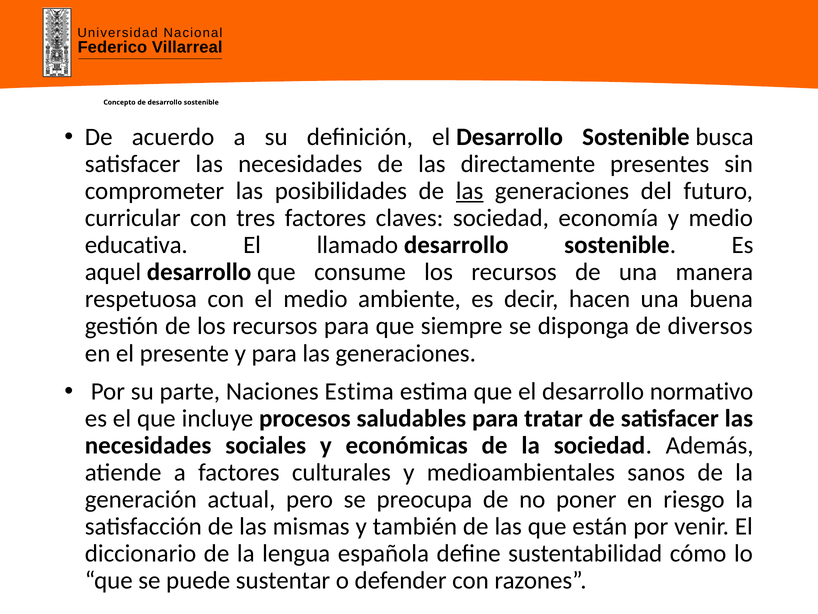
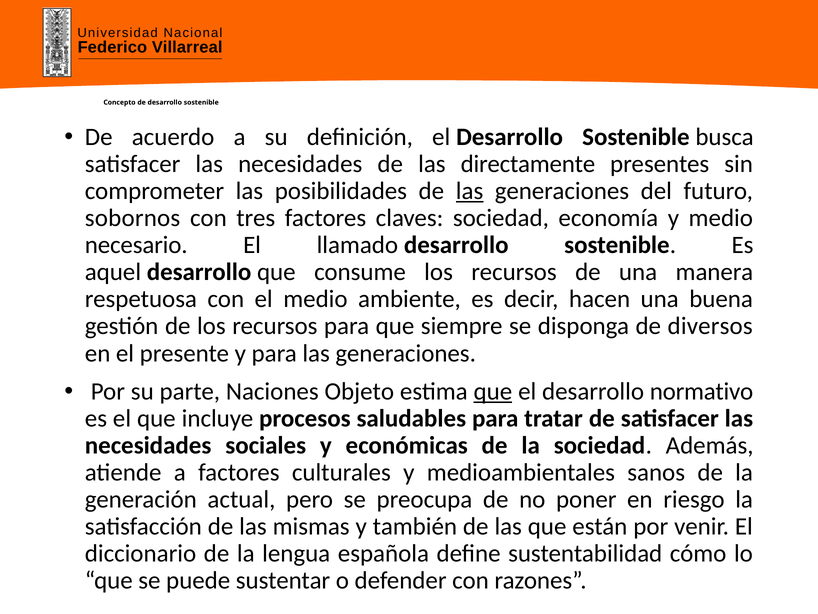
curricular: curricular -> sobornos
educativa: educativa -> necesario
Naciones Estima: Estima -> Objeto
que at (493, 391) underline: none -> present
